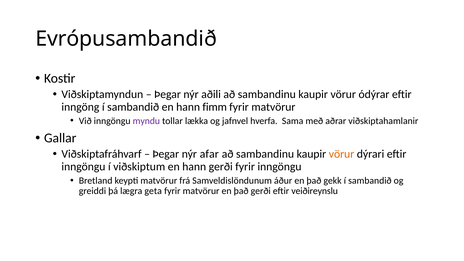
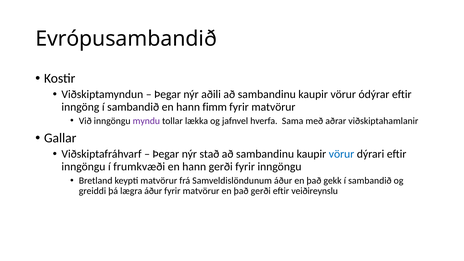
afar: afar -> stað
vörur at (342, 154) colour: orange -> blue
viðskiptum: viðskiptum -> frumkvæði
lægra geta: geta -> áður
